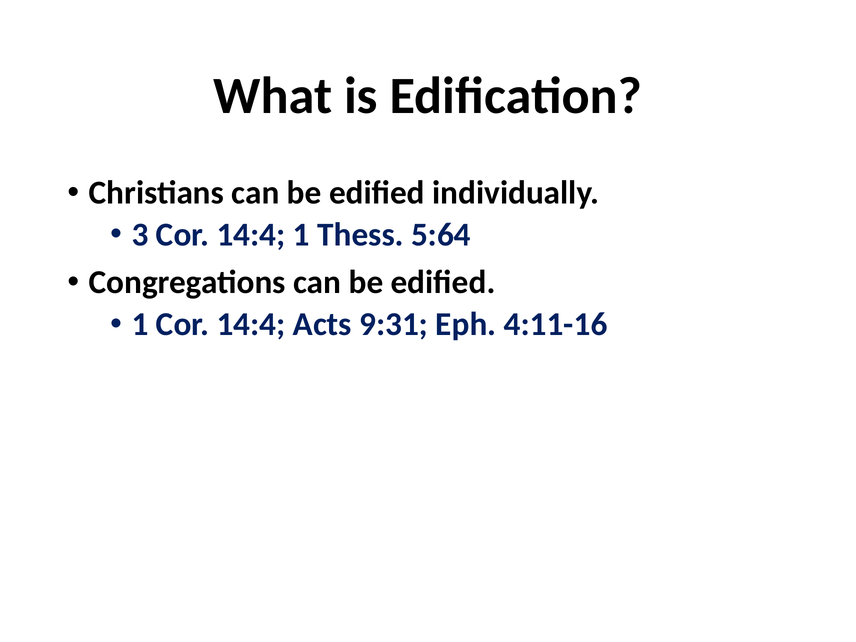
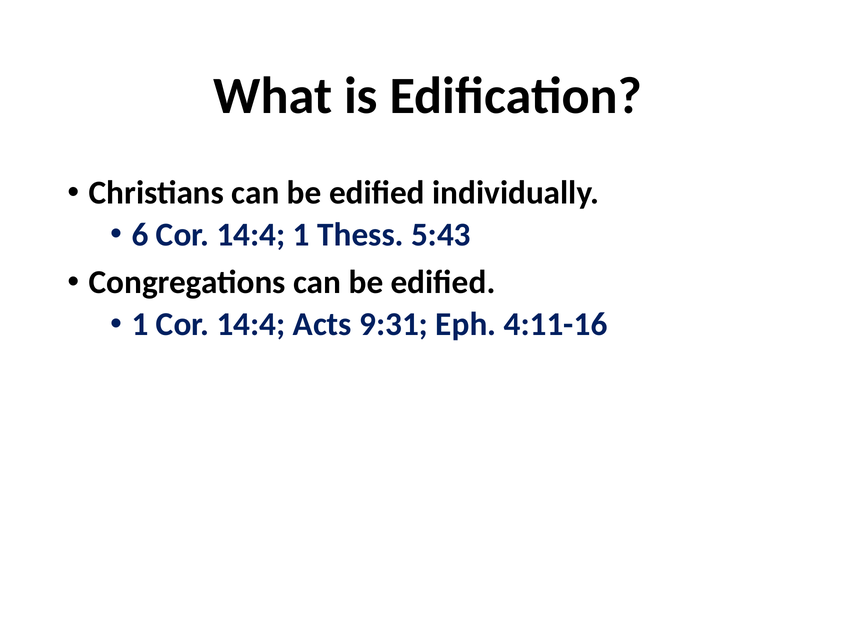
3: 3 -> 6
5:64: 5:64 -> 5:43
